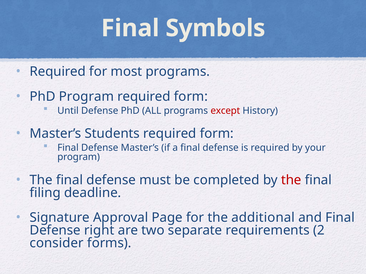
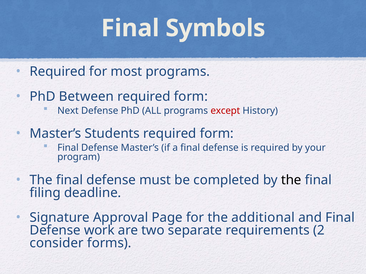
PhD Program: Program -> Between
Until: Until -> Next
the at (291, 180) colour: red -> black
right: right -> work
